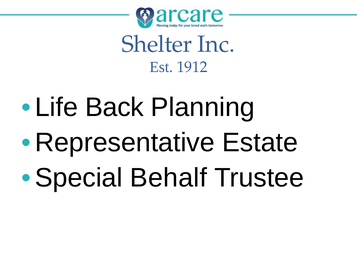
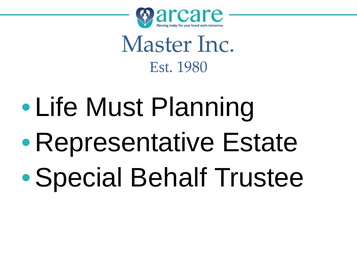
Shelter: Shelter -> Master
1912: 1912 -> 1980
Back: Back -> Must
